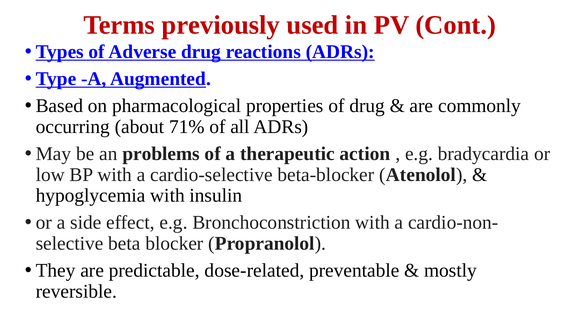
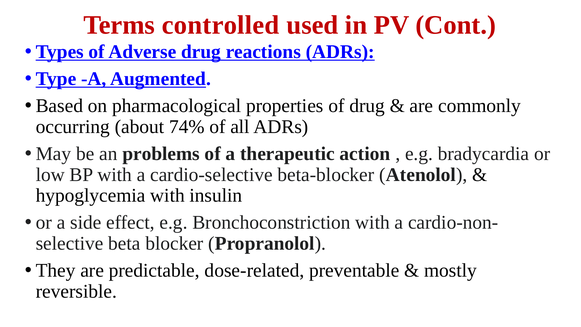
previously: previously -> controlled
71%: 71% -> 74%
